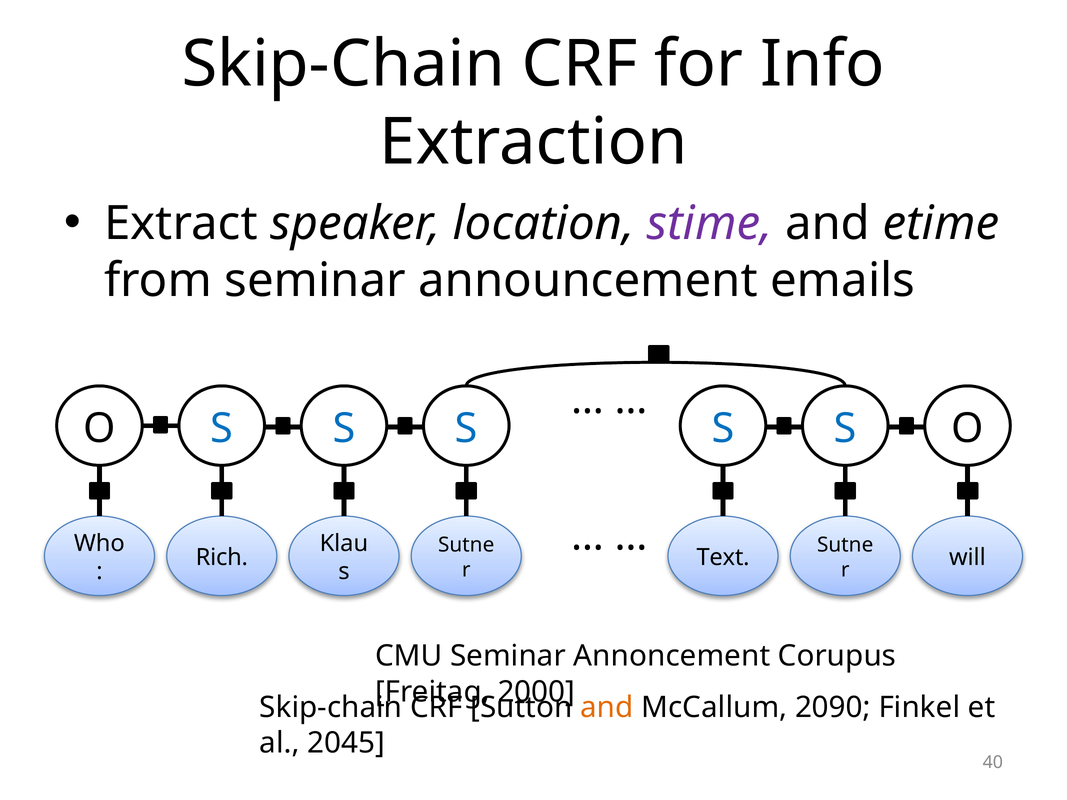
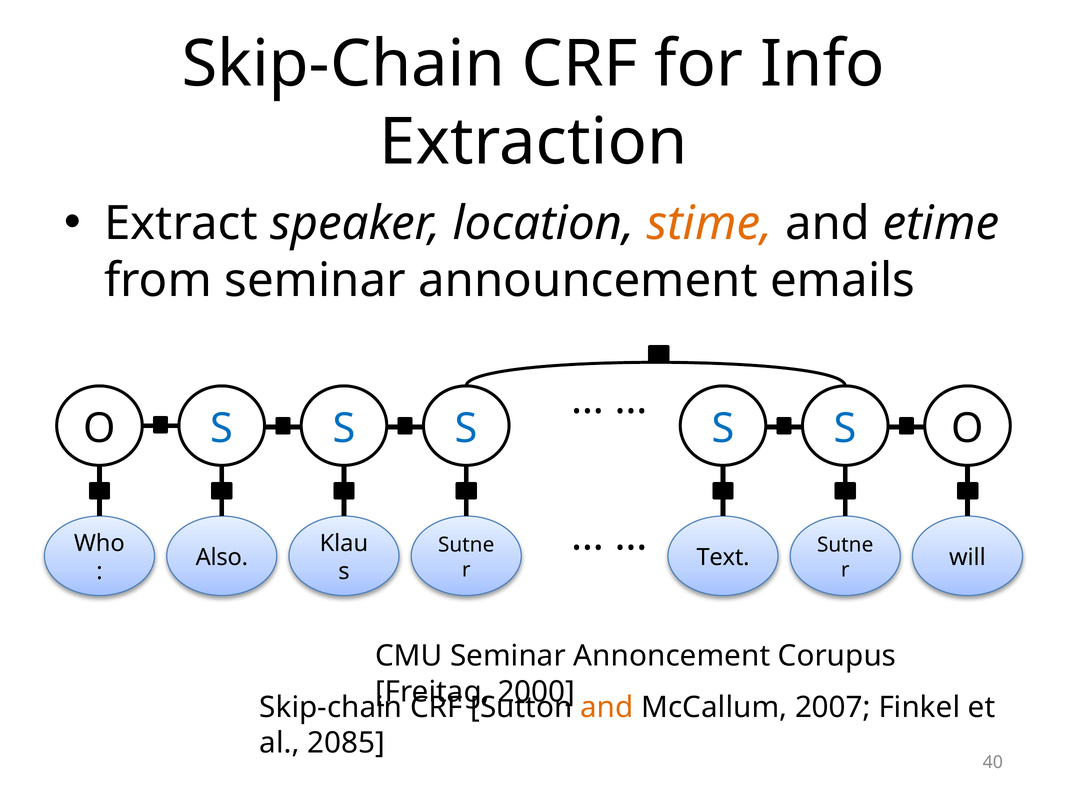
stime colour: purple -> orange
Rich: Rich -> Also
2090: 2090 -> 2007
2045: 2045 -> 2085
